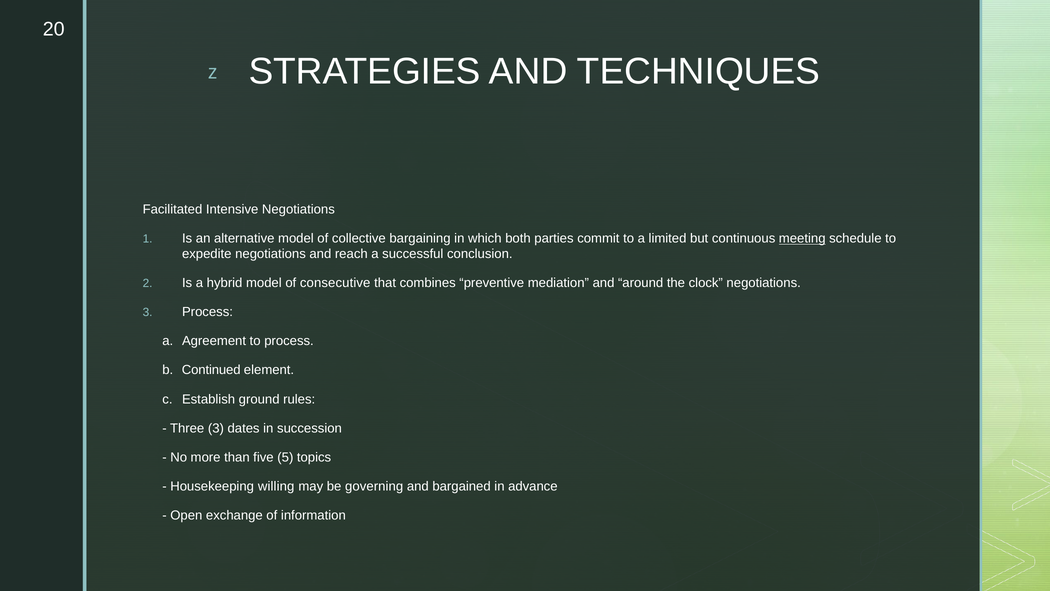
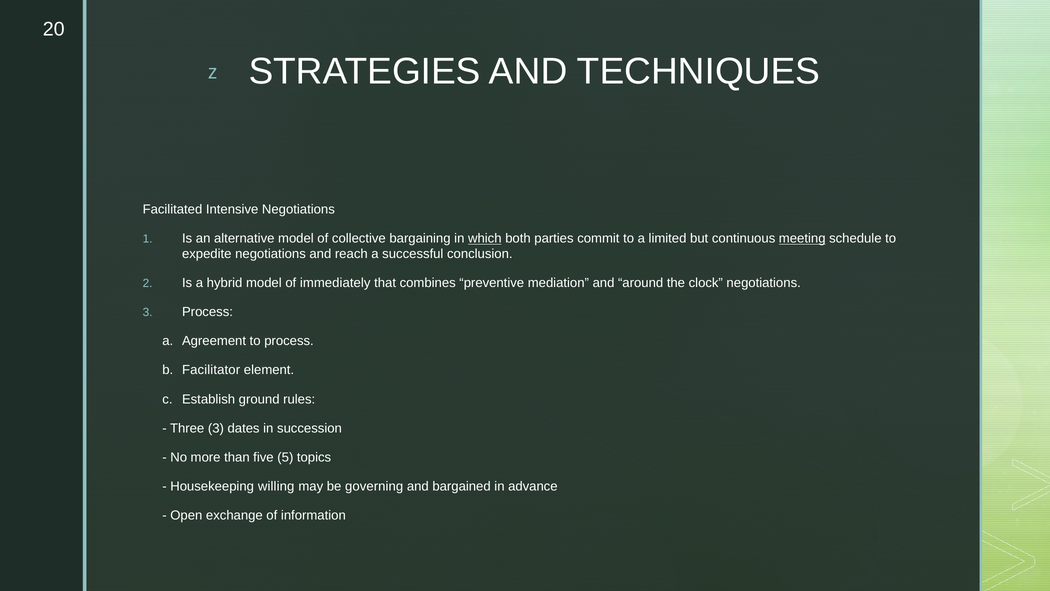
which underline: none -> present
consecutive: consecutive -> immediately
Continued: Continued -> Facilitator
